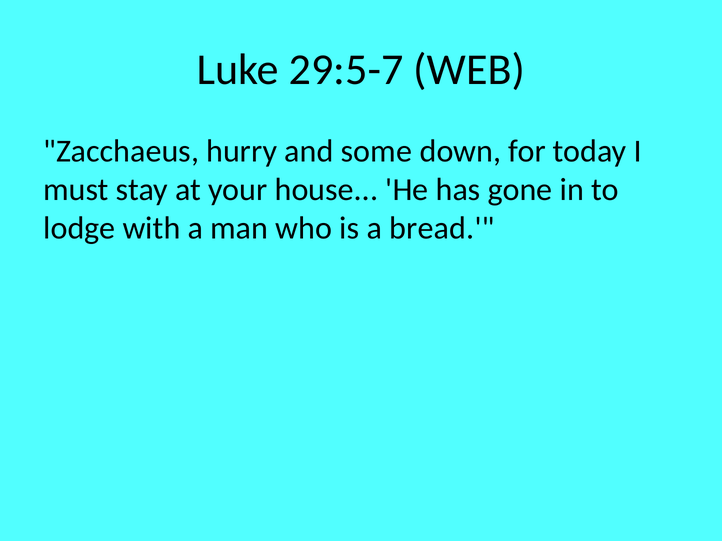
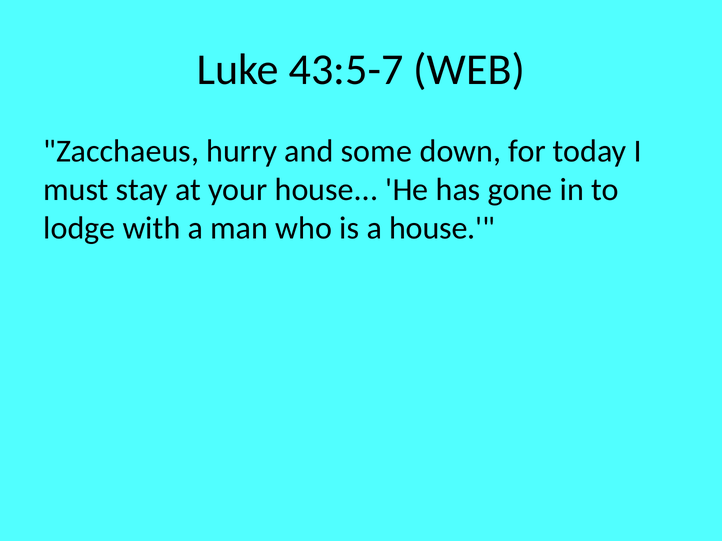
29:5-7: 29:5-7 -> 43:5-7
a bread: bread -> house
